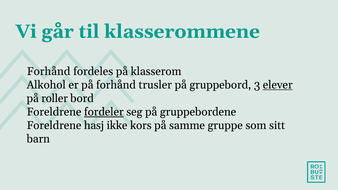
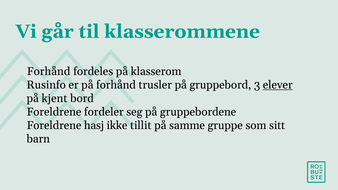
Alkohol: Alkohol -> Rusinfo
roller: roller -> kjent
fordeler underline: present -> none
kors: kors -> tillit
